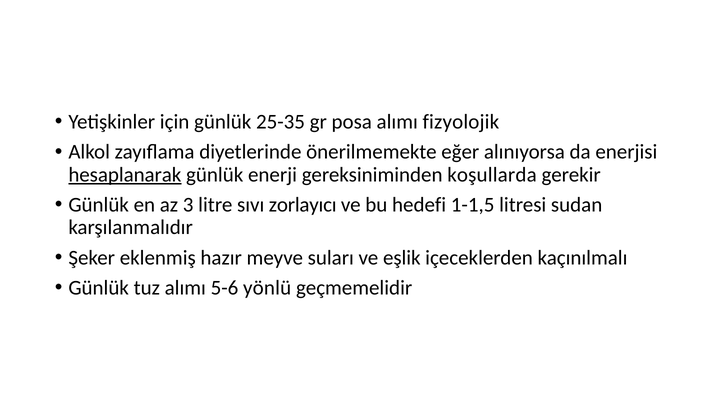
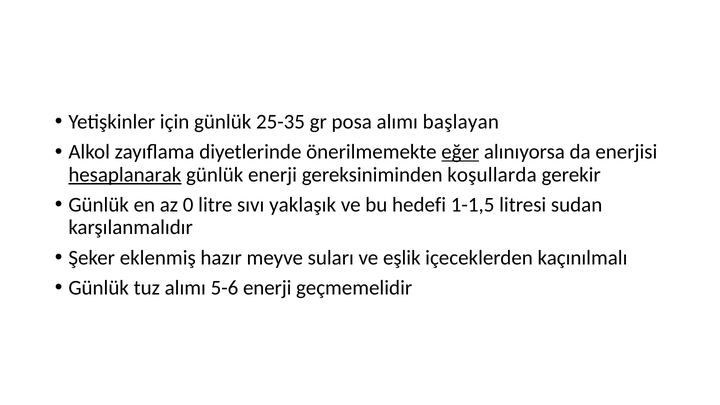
fizyolojik: fizyolojik -> başlayan
eğer underline: none -> present
3: 3 -> 0
zorlayıcı: zorlayıcı -> yaklaşık
5-6 yönlü: yönlü -> enerji
